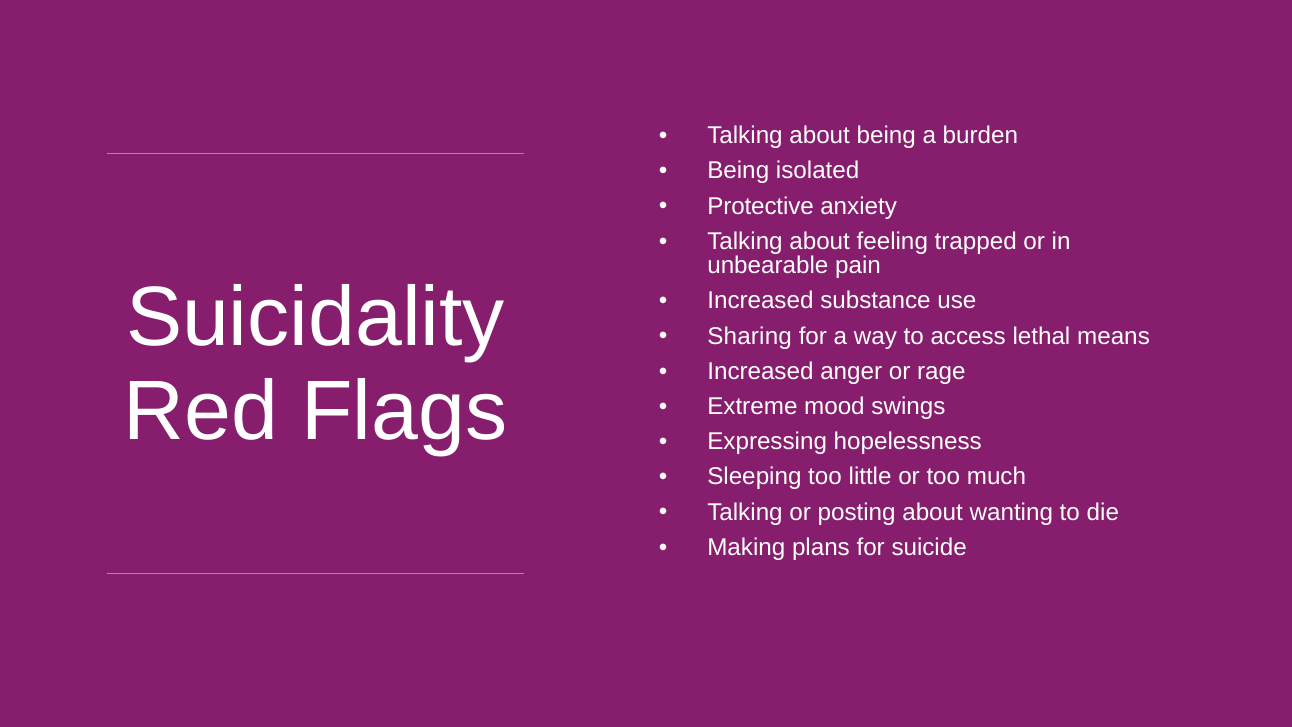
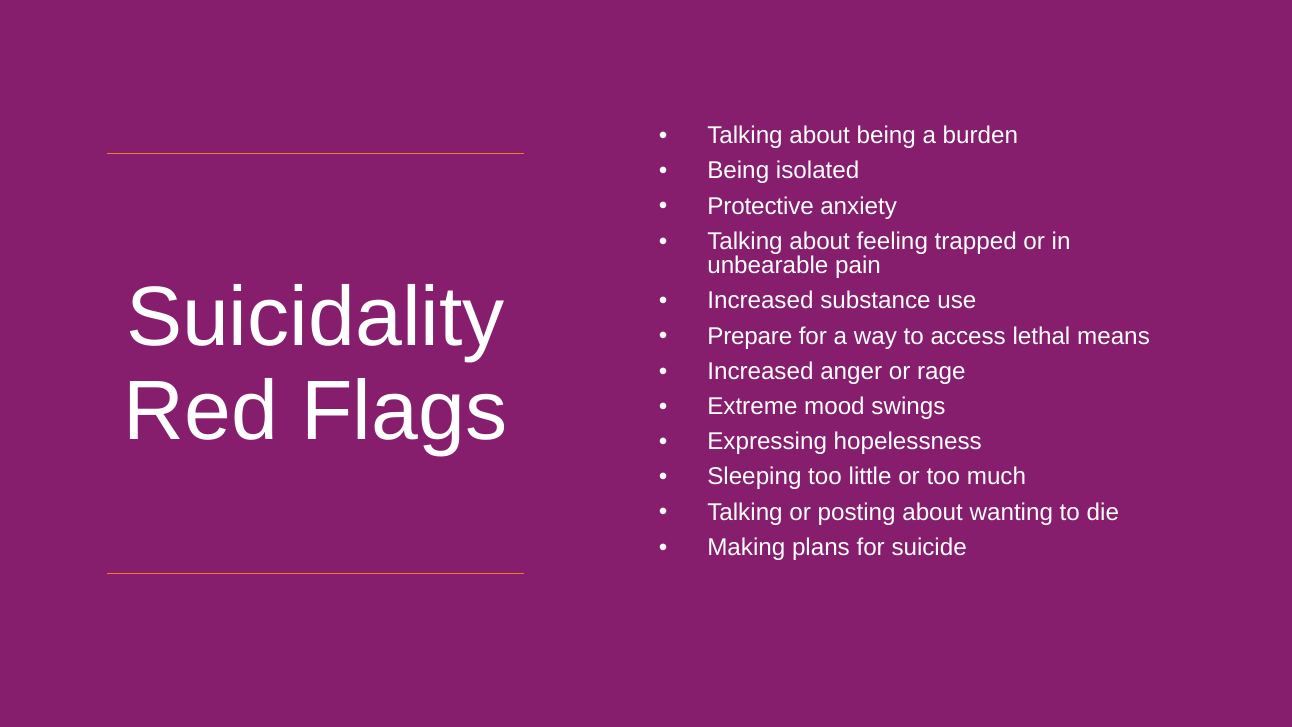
Sharing: Sharing -> Prepare
